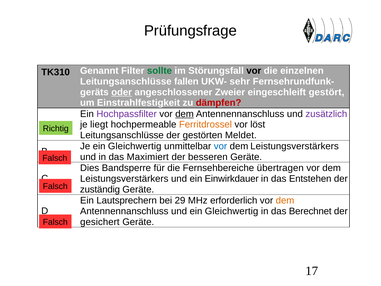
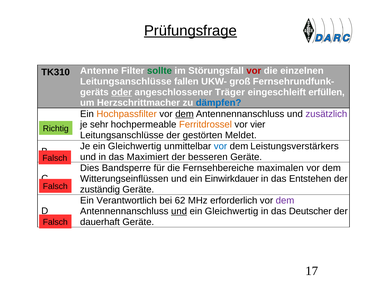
Prüfungsfrage underline: none -> present
Genannt: Genannt -> Antenne
vor at (254, 71) colour: black -> red
sehr: sehr -> groß
Zweier: Zweier -> Träger
gestört: gestört -> erfüllen
Einstrahlfestigkeit: Einstrahlfestigkeit -> Herzschrittmacher
dämpfen colour: red -> blue
Hochpassfilter colour: purple -> orange
liegt: liegt -> sehr
löst: löst -> vier
übertragen: übertragen -> maximalen
Leistungsverstärkers at (124, 179): Leistungsverstärkers -> Witterungseinflüssen
Lautsprechern: Lautsprechern -> Verantwortlich
29: 29 -> 62
dem at (285, 200) colour: orange -> purple
und at (179, 211) underline: none -> present
Berechnet: Berechnet -> Deutscher
gesichert: gesichert -> dauerhaft
